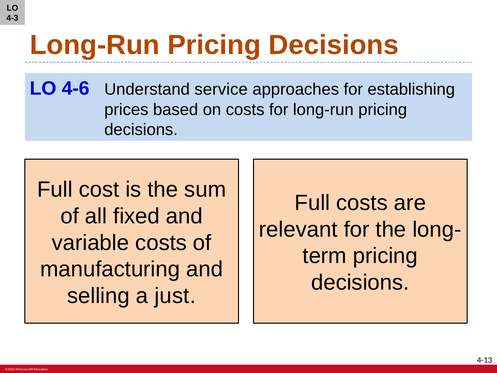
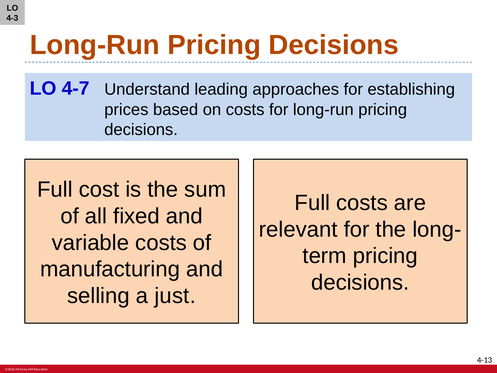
4-6: 4-6 -> 4-7
service: service -> leading
